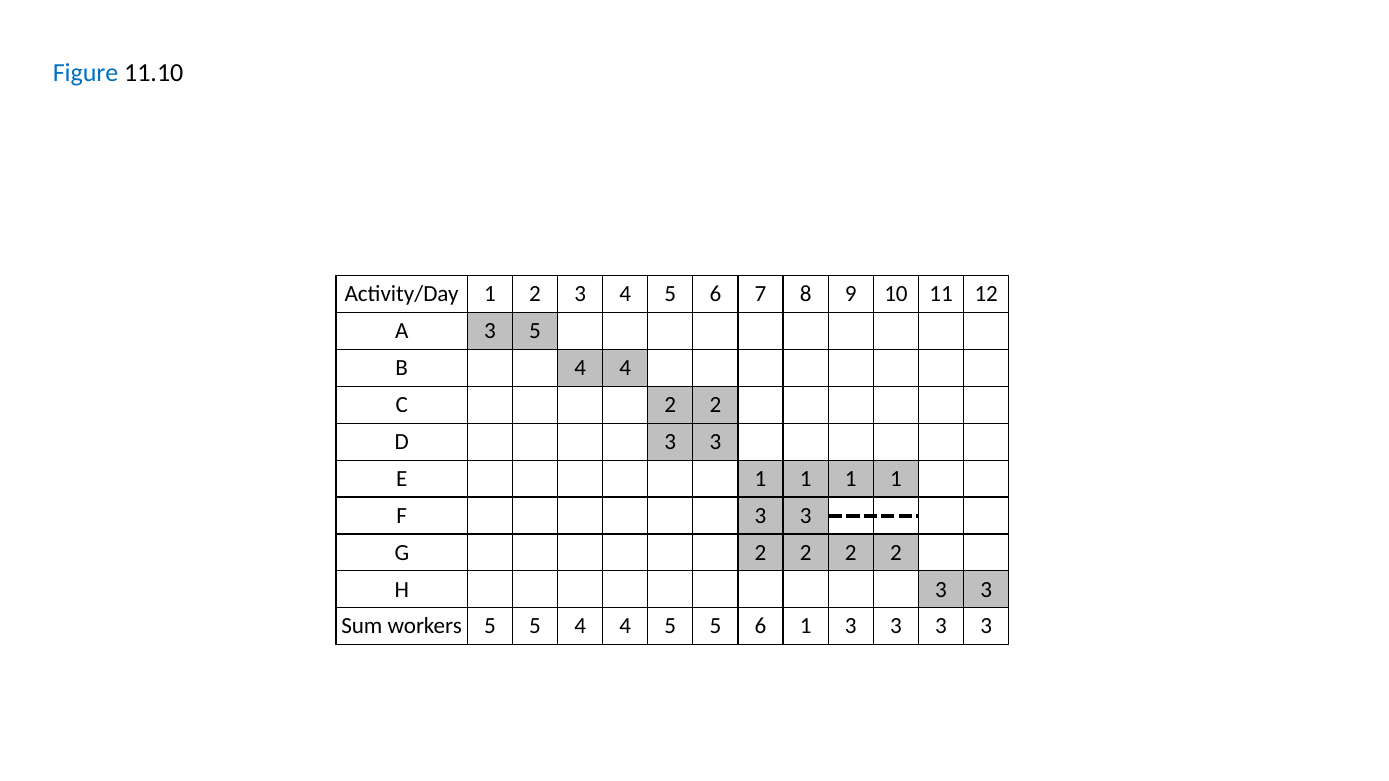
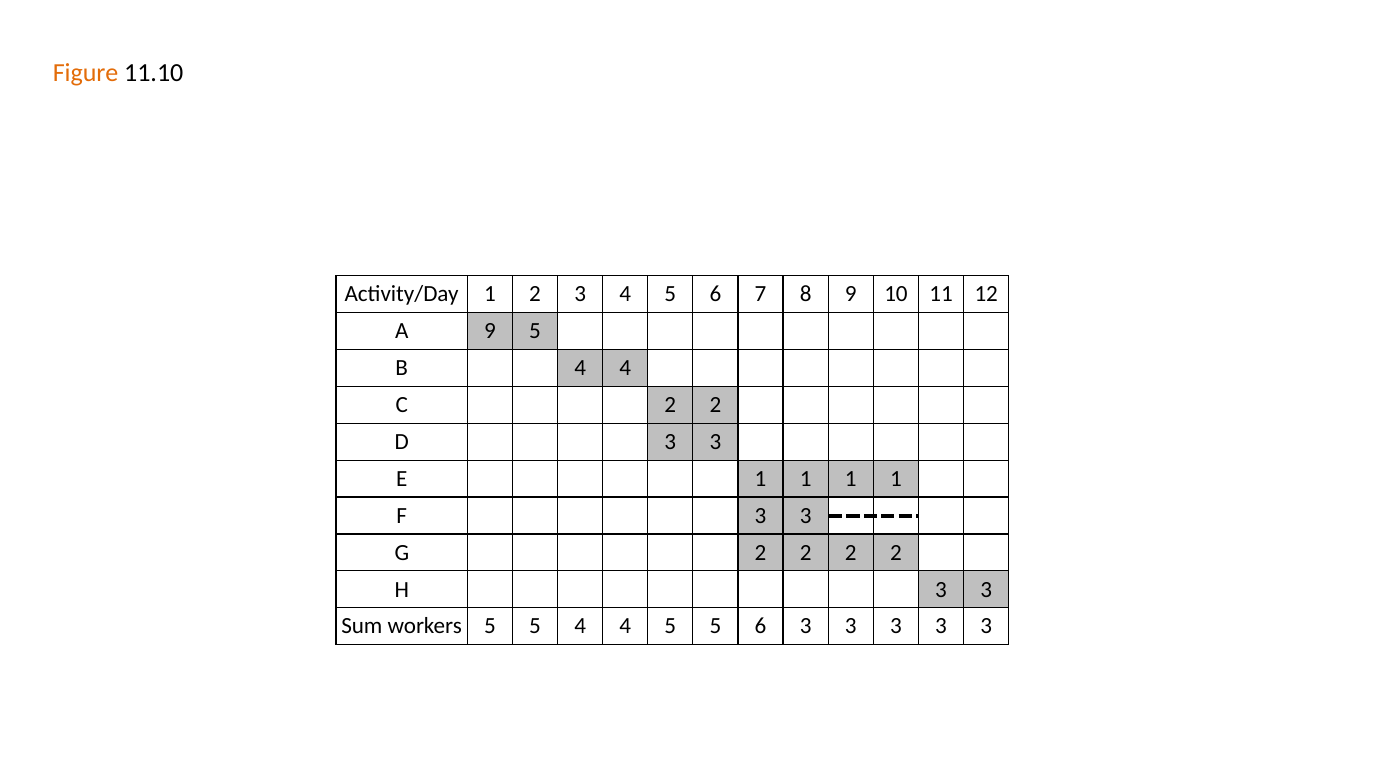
Figure colour: blue -> orange
A 3: 3 -> 9
6 1: 1 -> 3
